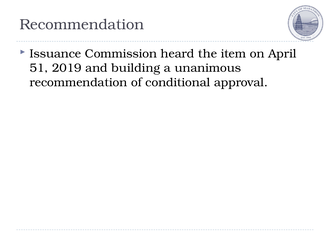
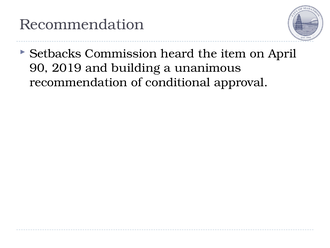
Issuance: Issuance -> Setbacks
51: 51 -> 90
